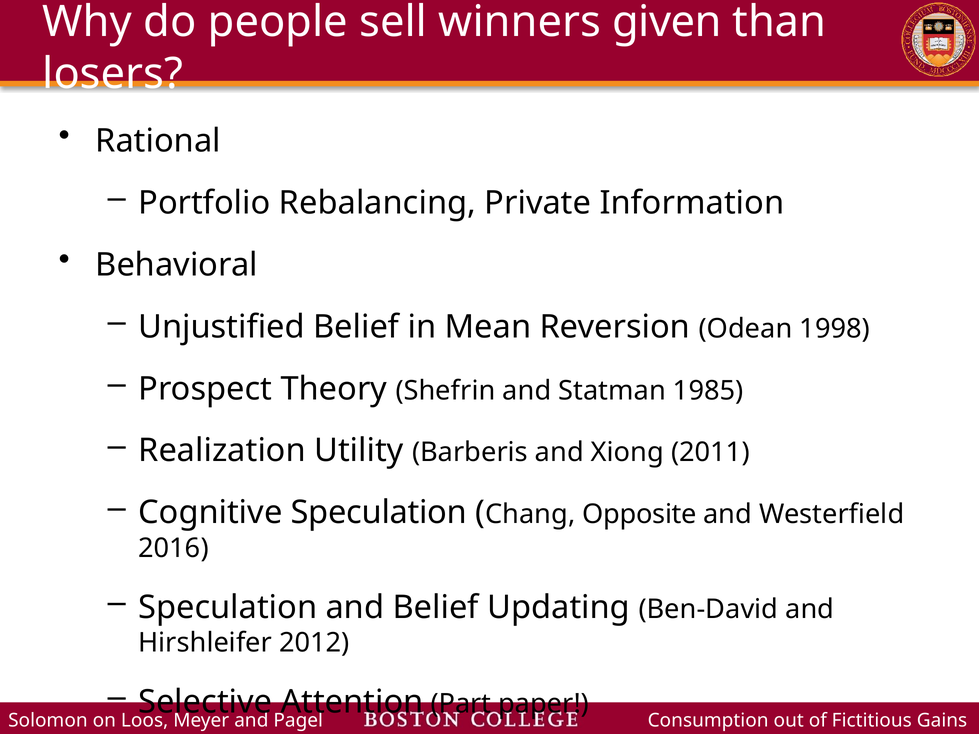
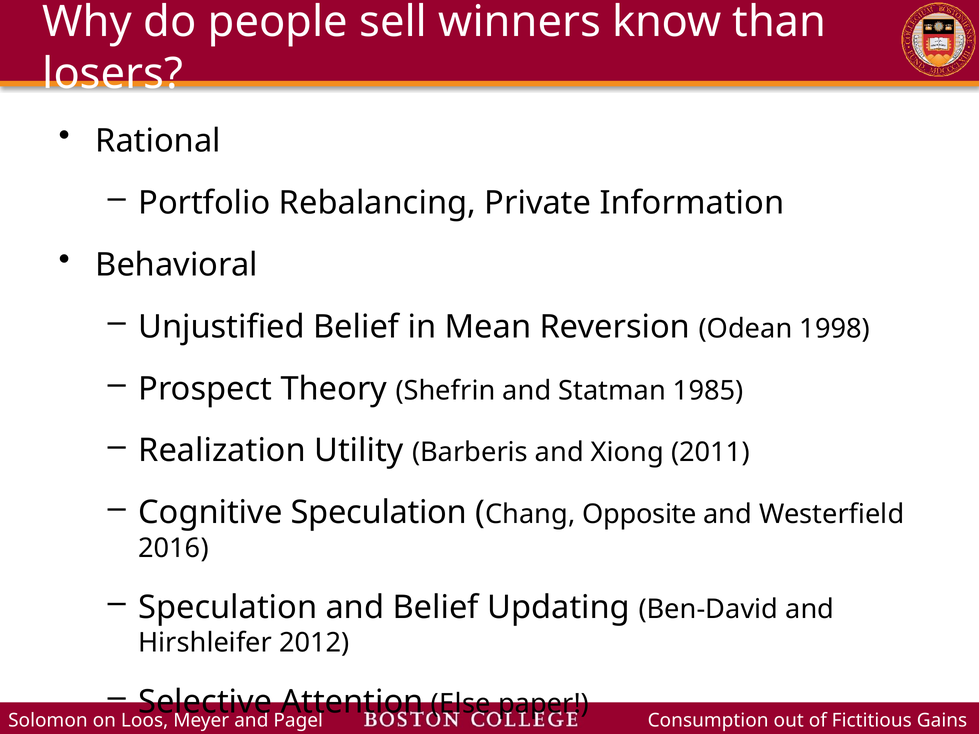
given: given -> know
Part: Part -> Else
